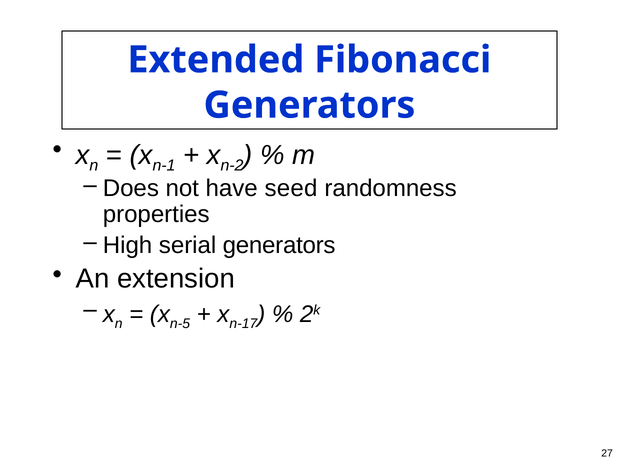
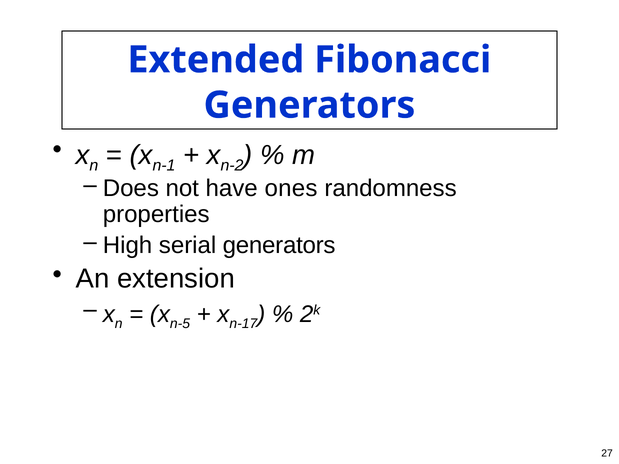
seed: seed -> ones
